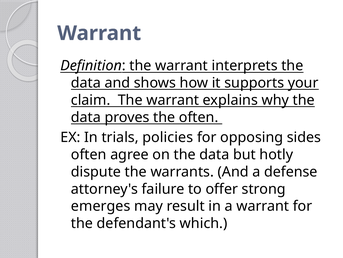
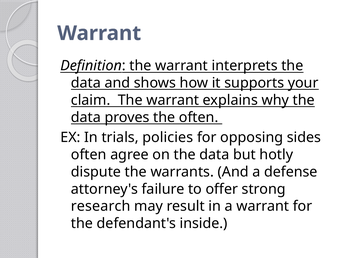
emerges: emerges -> research
which: which -> inside
